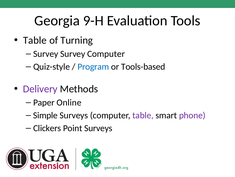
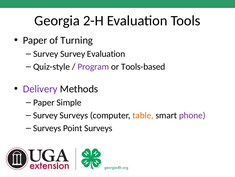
9-H: 9-H -> 2-H
Table at (35, 40): Table -> Paper
Survey Computer: Computer -> Evaluation
Program colour: blue -> purple
Online: Online -> Simple
Simple at (45, 115): Simple -> Survey
table at (143, 115) colour: purple -> orange
Clickers at (47, 128): Clickers -> Surveys
